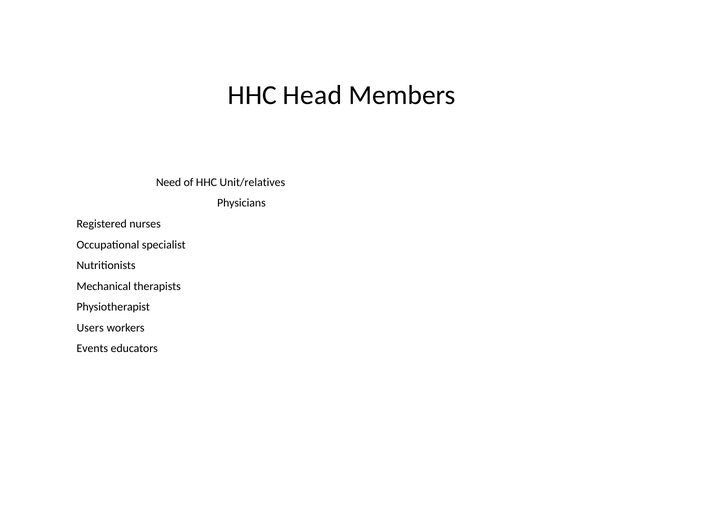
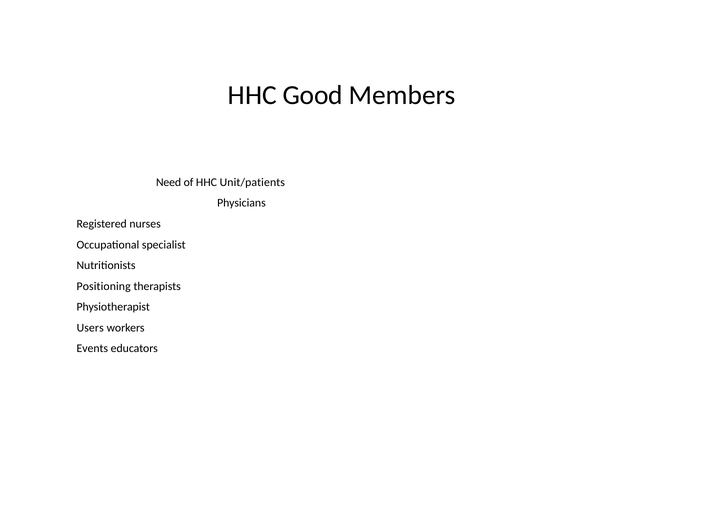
Head: Head -> Good
Unit/relatives: Unit/relatives -> Unit/patients
Mechanical: Mechanical -> Positioning
